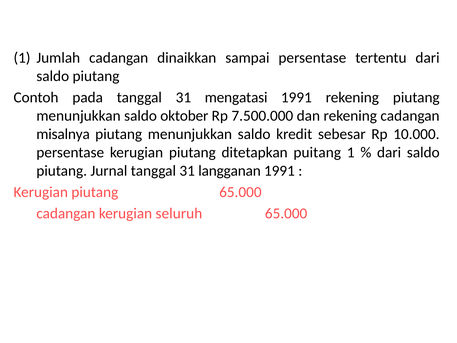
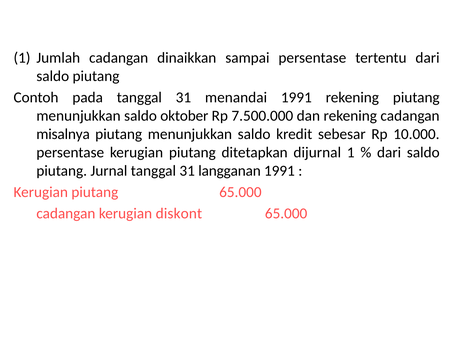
mengatasi: mengatasi -> menandai
puitang: puitang -> dijurnal
seluruh: seluruh -> diskont
